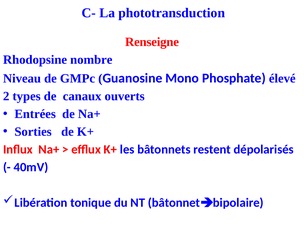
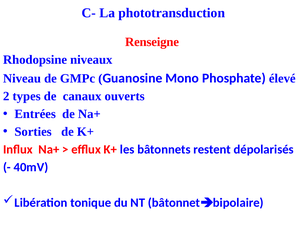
nombre: nombre -> niveaux
